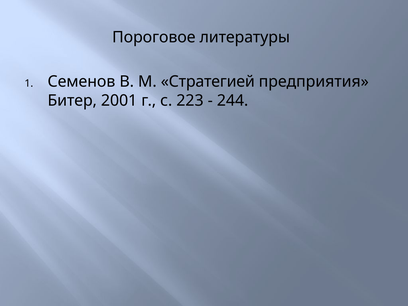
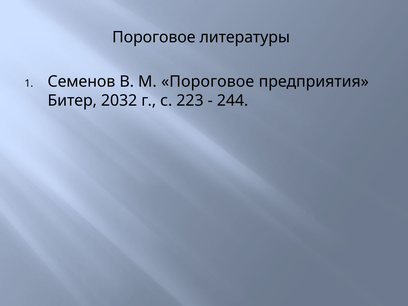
М Стратегией: Стратегией -> Пороговое
2001: 2001 -> 2032
